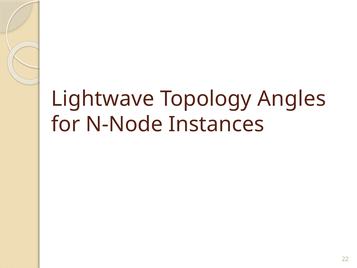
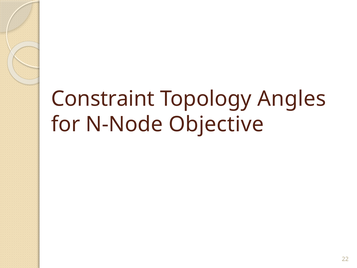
Lightwave: Lightwave -> Constraint
Instances: Instances -> Objective
